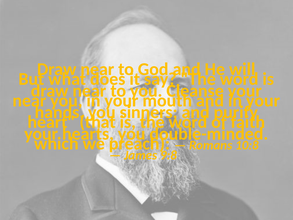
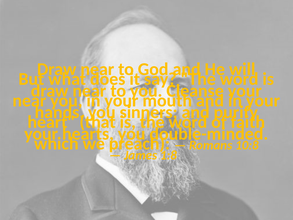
9:8: 9:8 -> 1:8
